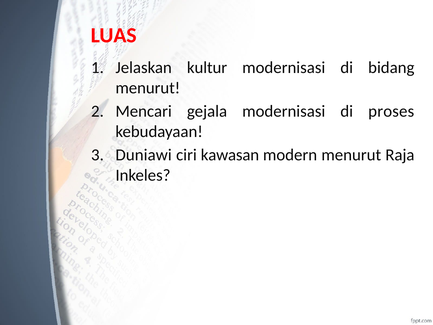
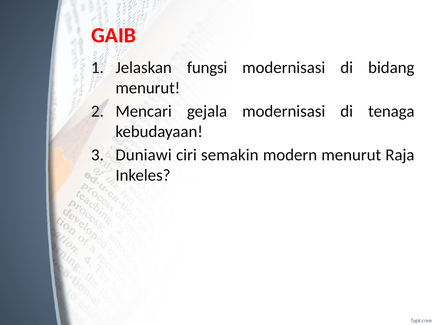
LUAS: LUAS -> GAIB
kultur: kultur -> fungsi
proses: proses -> tenaga
kawasan: kawasan -> semakin
